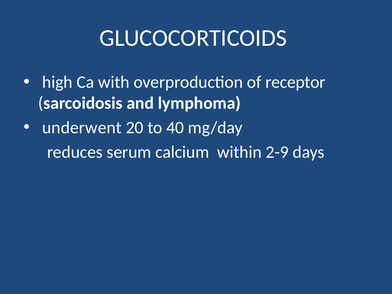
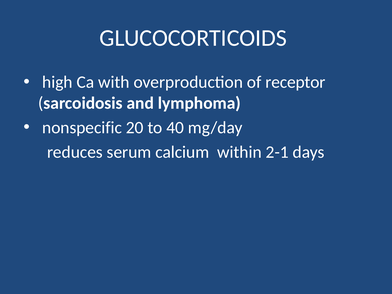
underwent: underwent -> nonspecific
2-9: 2-9 -> 2-1
